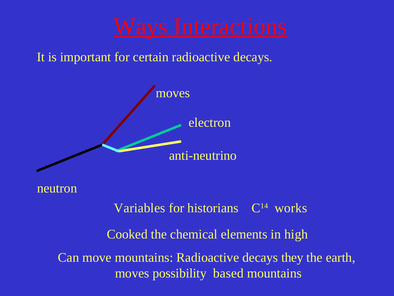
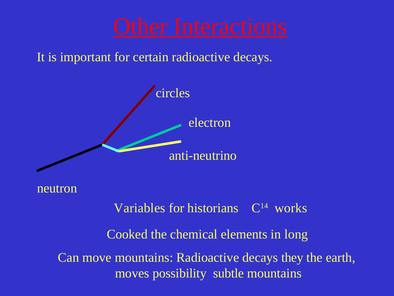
Ways: Ways -> Other
moves at (173, 93): moves -> circles
high: high -> long
based: based -> subtle
